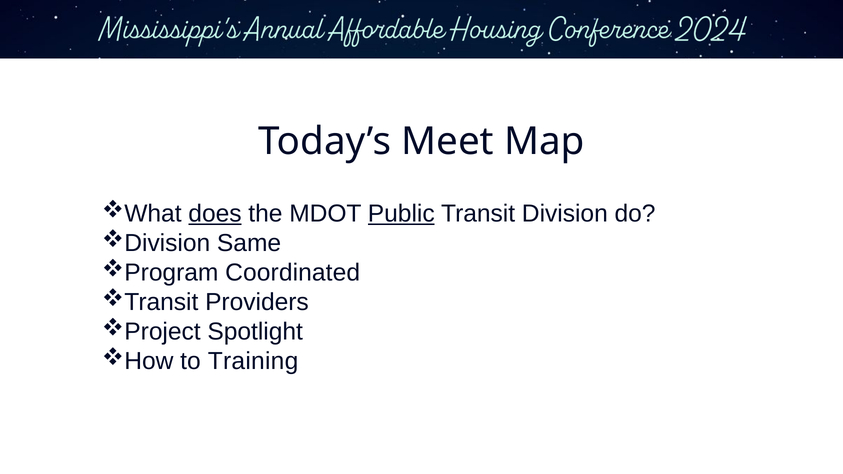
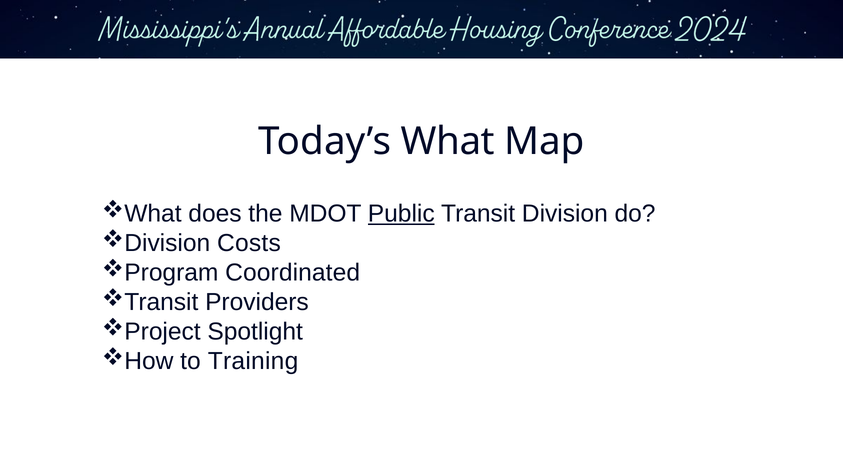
Meet: Meet -> What
does underline: present -> none
Same: Same -> Costs
